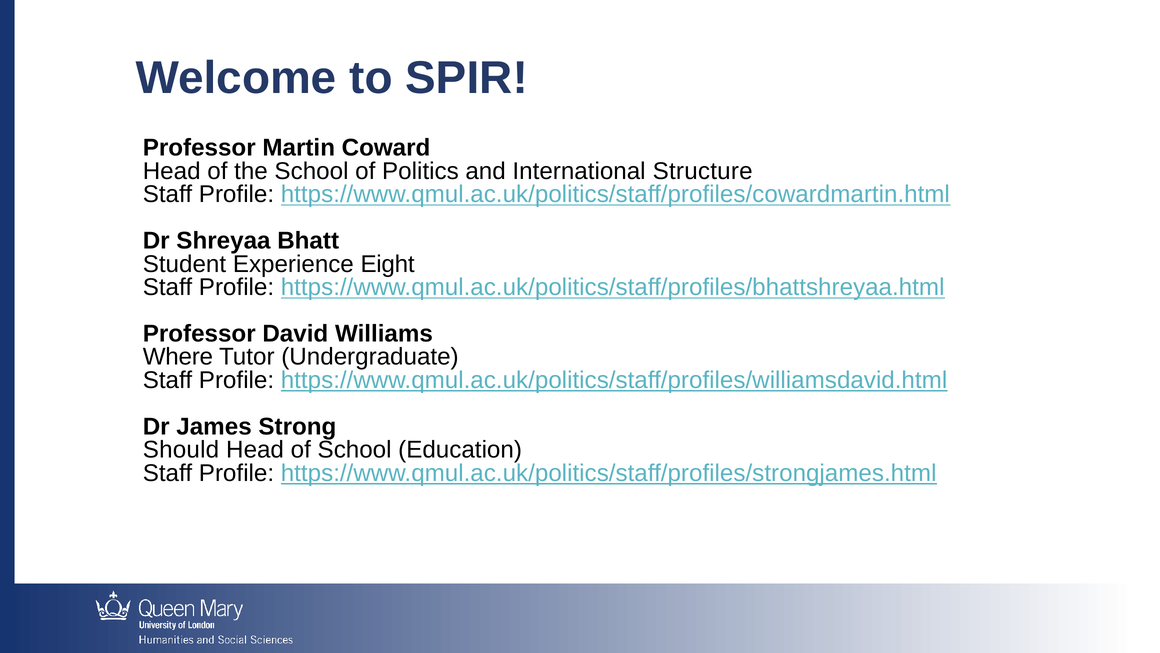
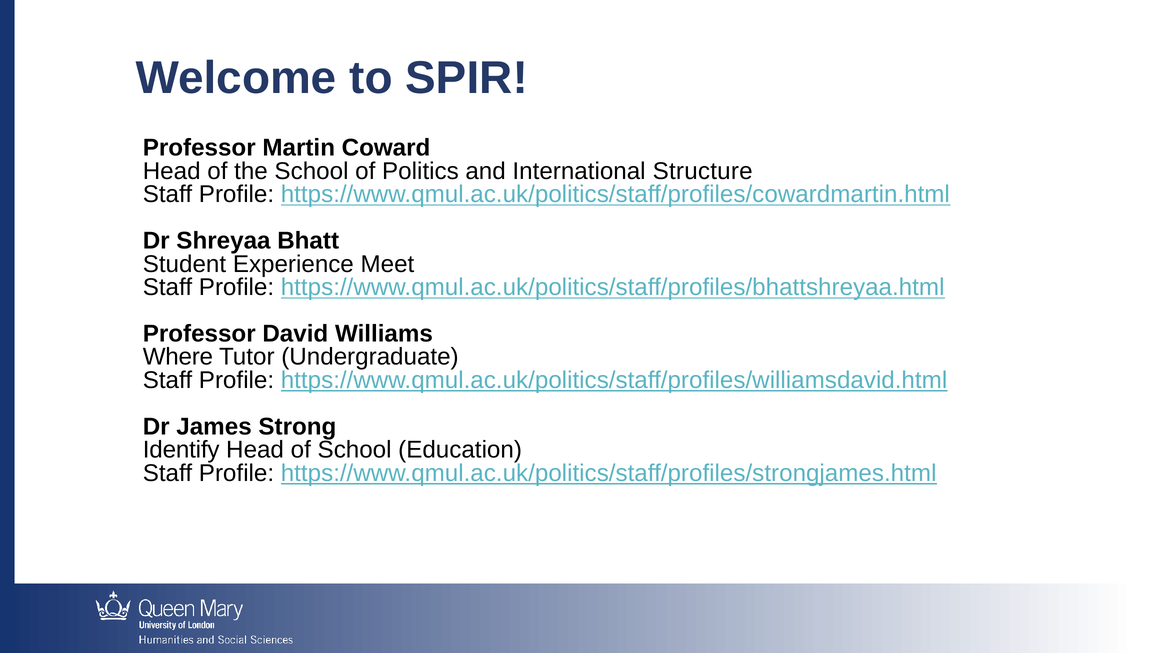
Eight: Eight -> Meet
Should: Should -> Identify
